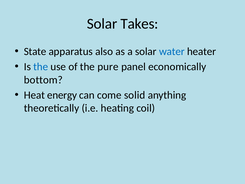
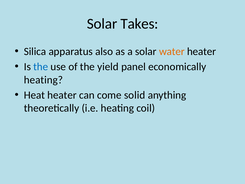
State: State -> Silica
water colour: blue -> orange
pure: pure -> yield
bottom at (43, 80): bottom -> heating
Heat energy: energy -> heater
